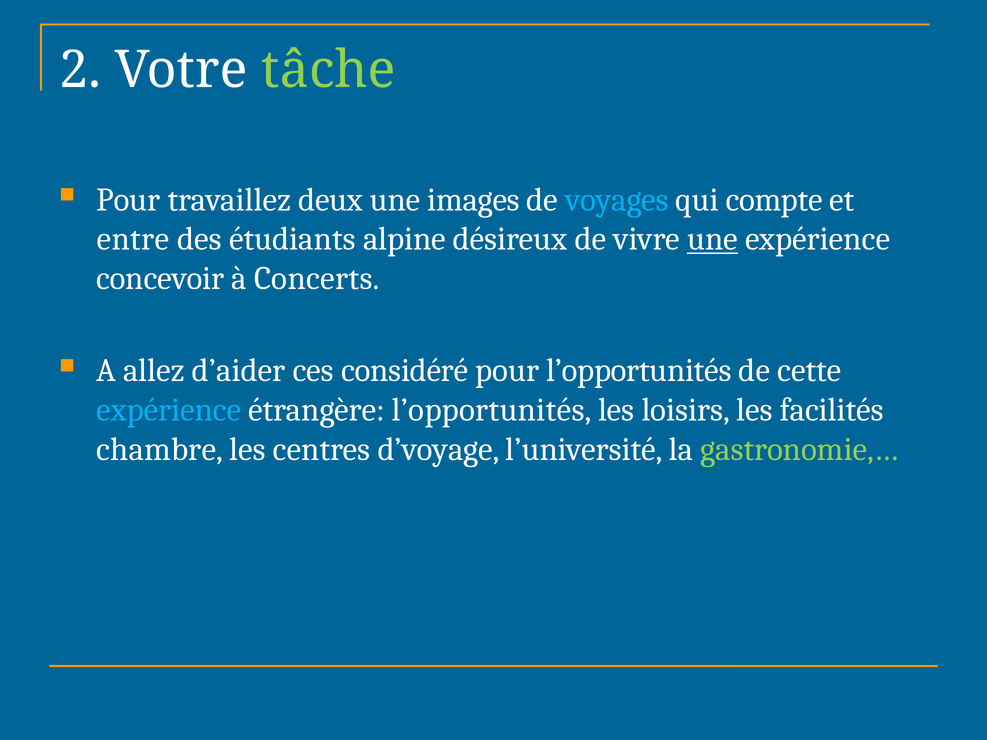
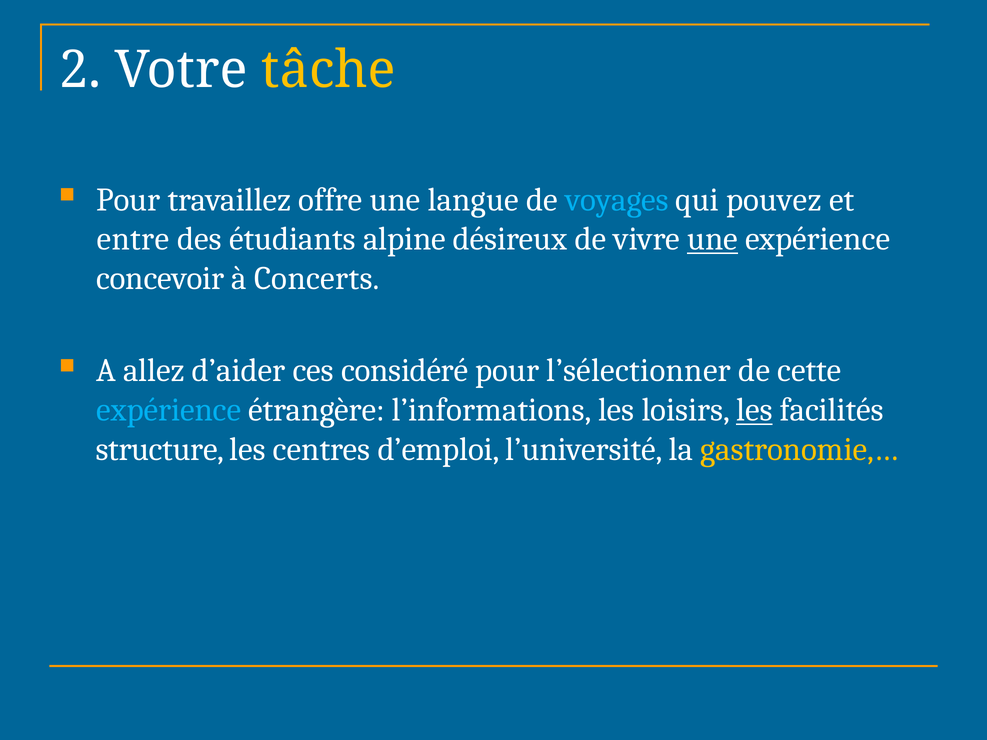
tâche colour: light green -> yellow
deux: deux -> offre
images: images -> langue
compte: compte -> pouvez
pour l’opportunités: l’opportunités -> l’sélectionner
étrangère l’opportunités: l’opportunités -> l’informations
les at (754, 410) underline: none -> present
chambre: chambre -> structure
d’voyage: d’voyage -> d’emploi
gastronomie,… colour: light green -> yellow
